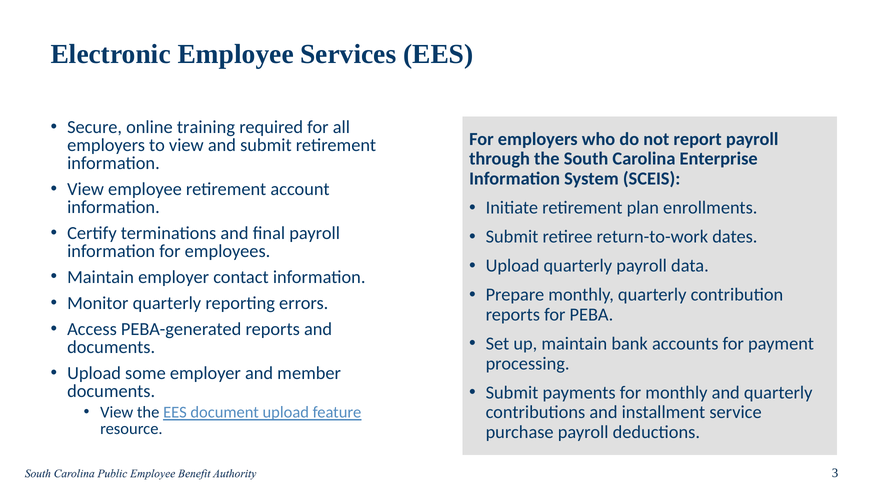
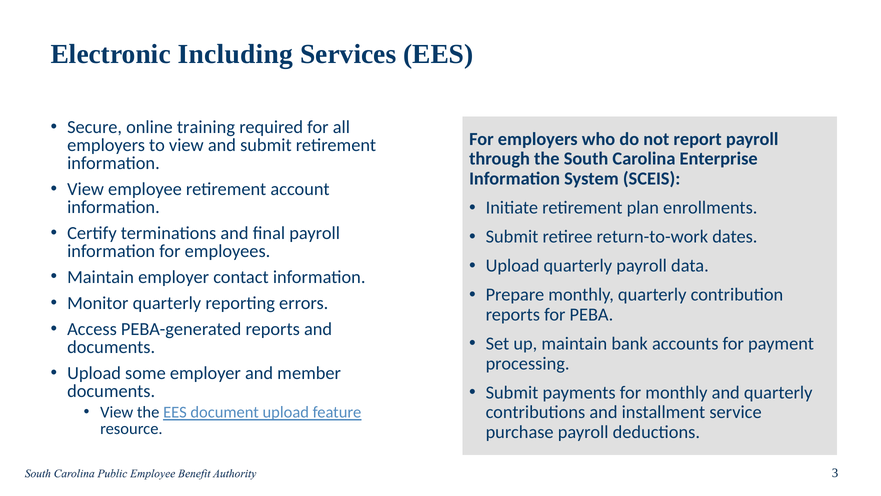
Electronic Employee: Employee -> Including
